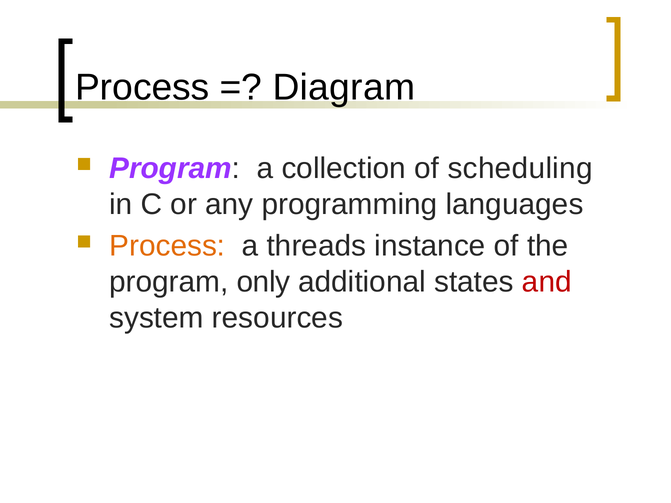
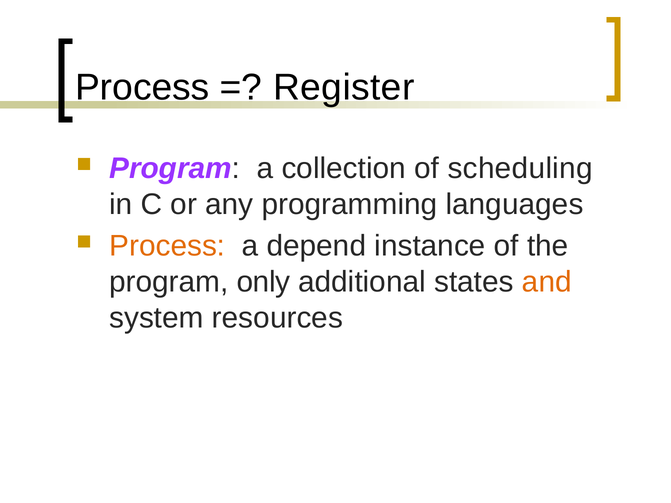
Diagram: Diagram -> Register
threads: threads -> depend
and colour: red -> orange
